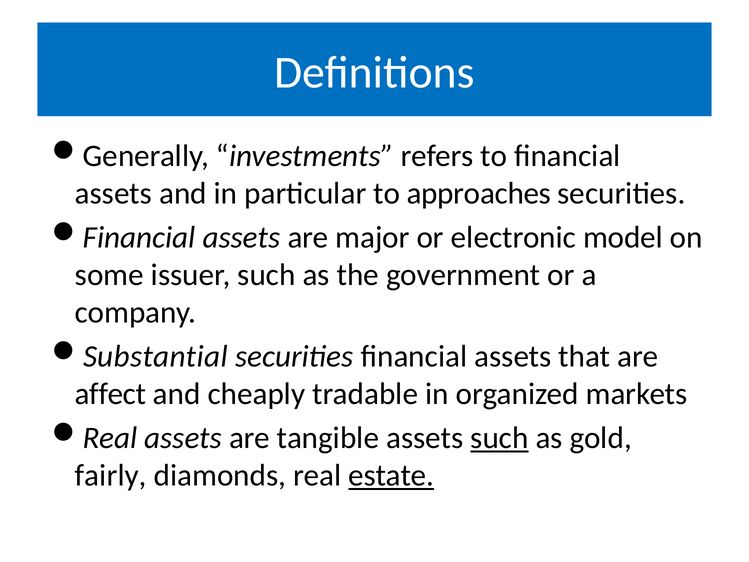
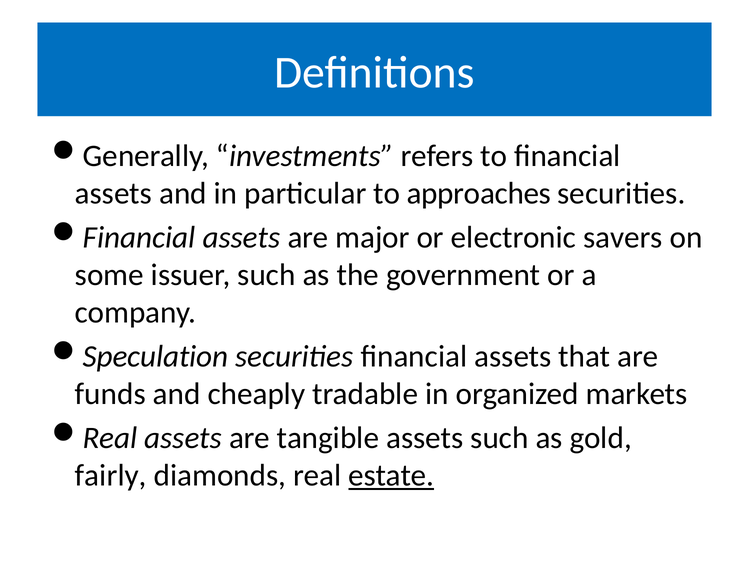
model: model -> savers
Substantial: Substantial -> Speculation
affect: affect -> funds
such at (499, 438) underline: present -> none
